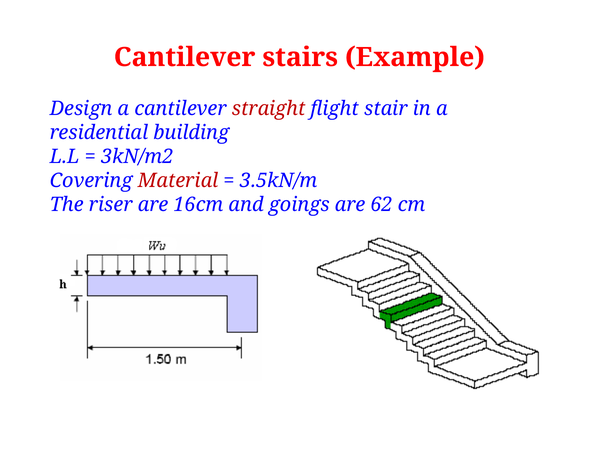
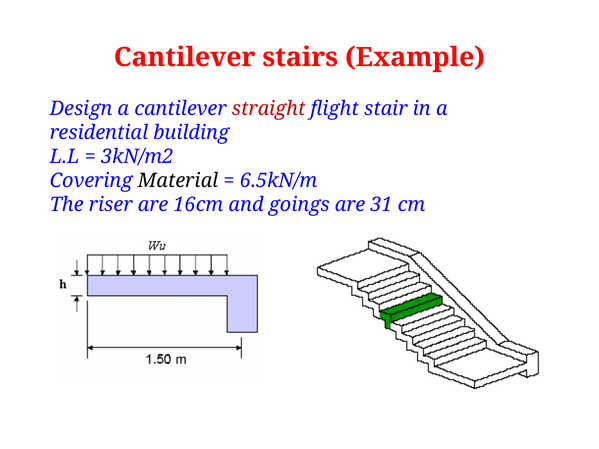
Material colour: red -> black
3.5kN/m: 3.5kN/m -> 6.5kN/m
62: 62 -> 31
